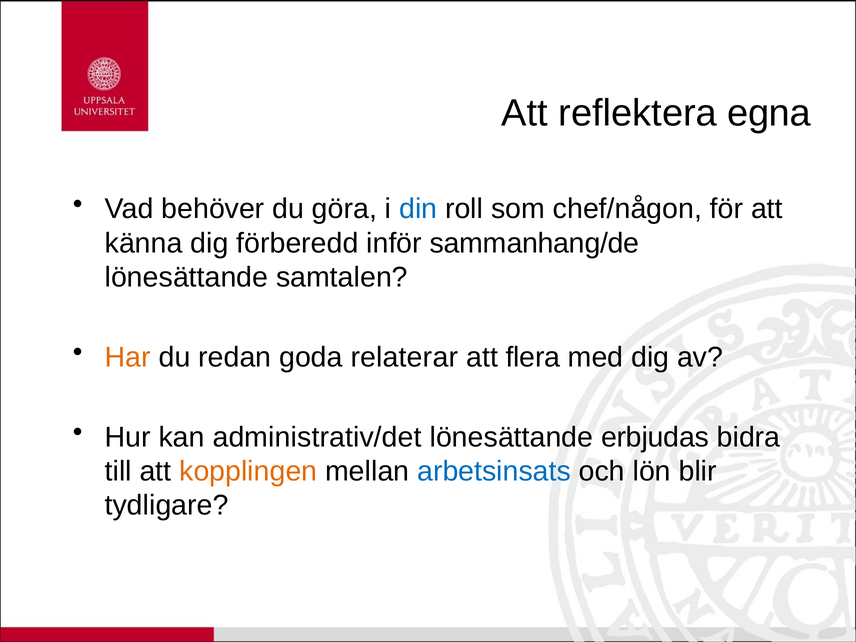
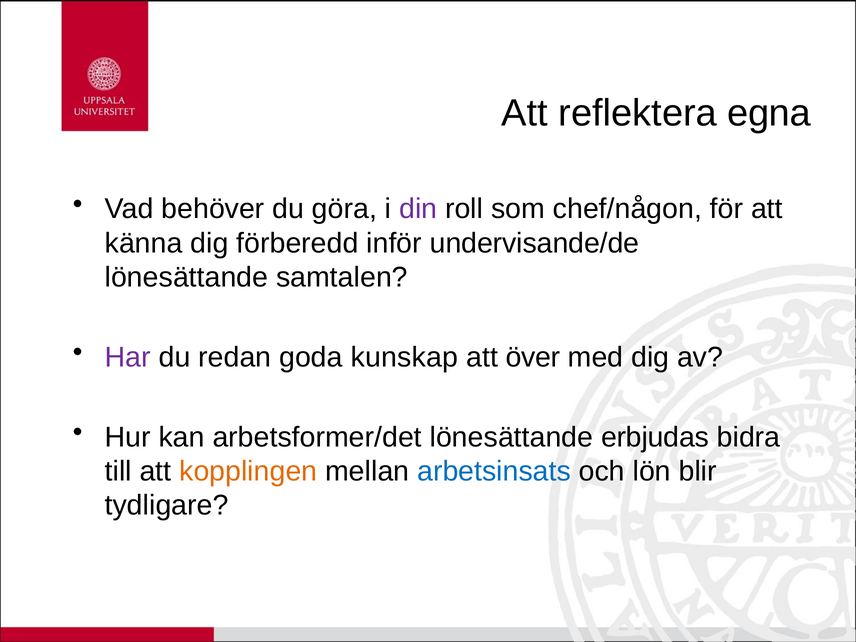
din colour: blue -> purple
sammanhang/de: sammanhang/de -> undervisande/de
Har colour: orange -> purple
relaterar: relaterar -> kunskap
flera: flera -> över
administrativ/det: administrativ/det -> arbetsformer/det
